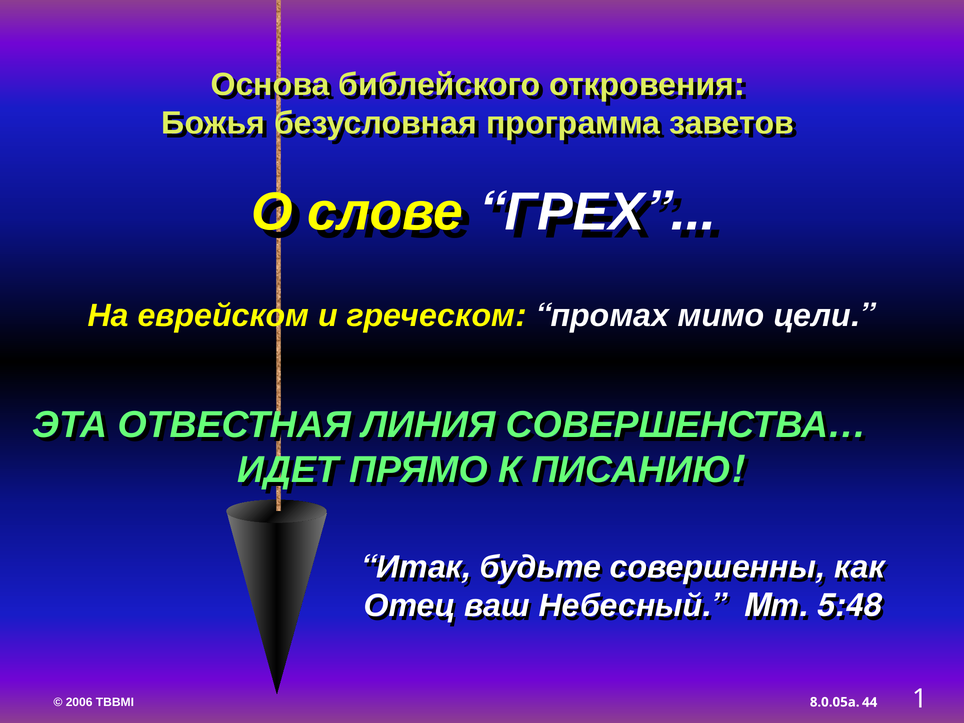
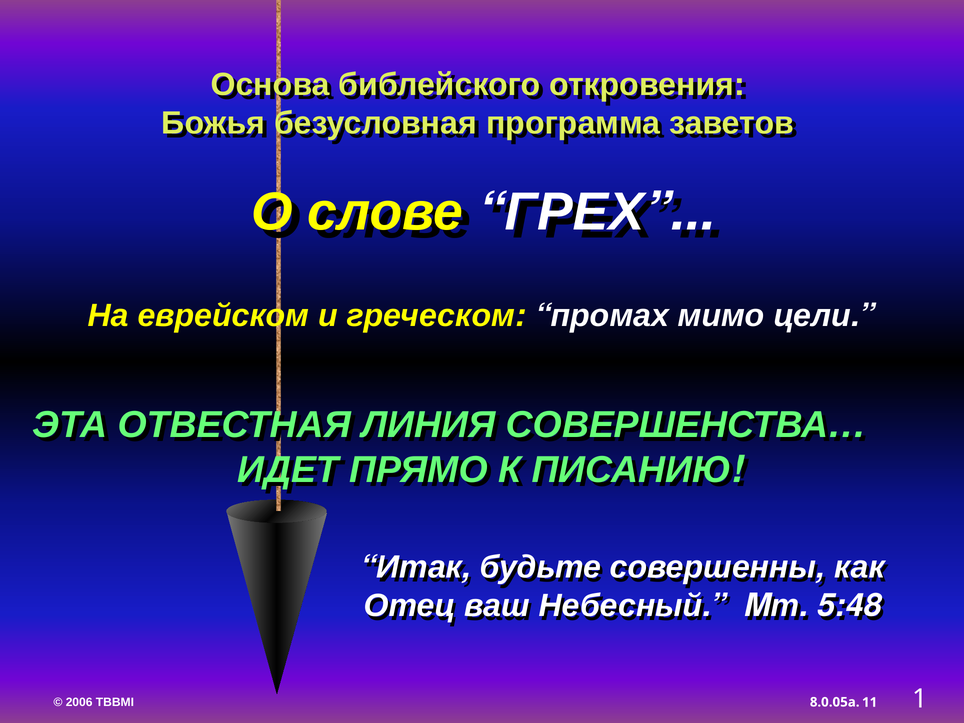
44: 44 -> 11
